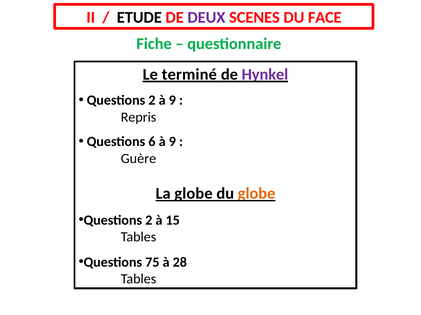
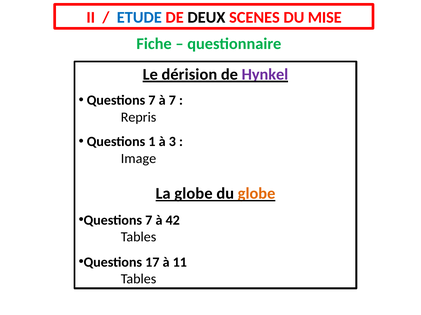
ETUDE colour: black -> blue
DEUX colour: purple -> black
FACE: FACE -> MISE
terminé: terminé -> dérision
2 at (152, 101): 2 -> 7
9 at (172, 101): 9 -> 7
6: 6 -> 1
9 at (172, 142): 9 -> 3
Guère: Guère -> Image
2 at (149, 221): 2 -> 7
15: 15 -> 42
75: 75 -> 17
28: 28 -> 11
